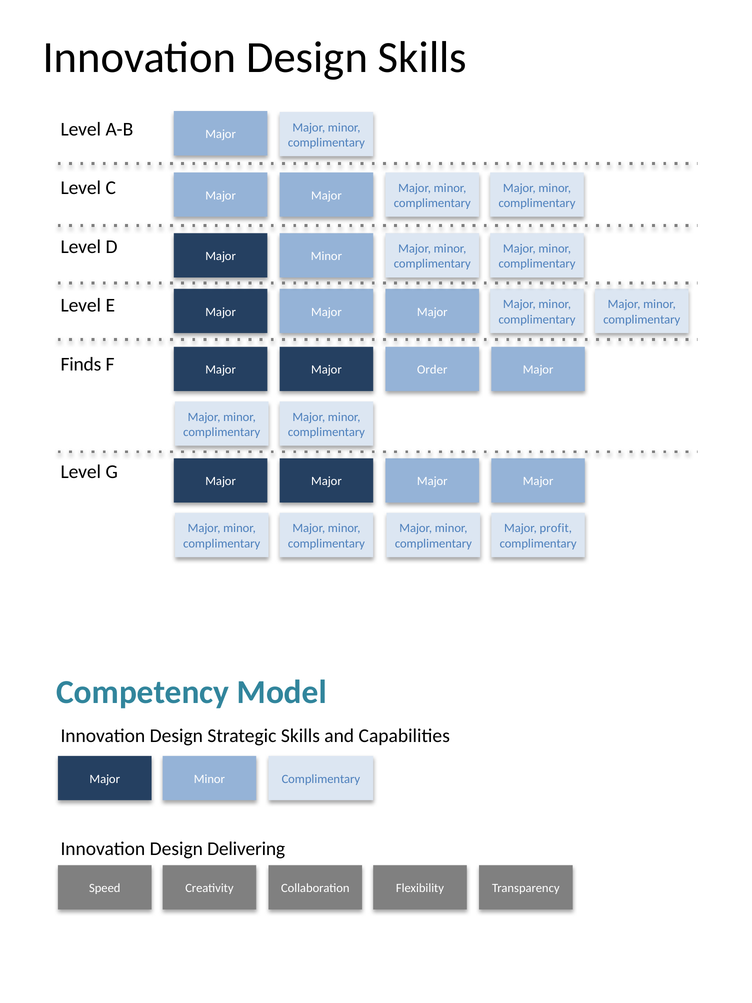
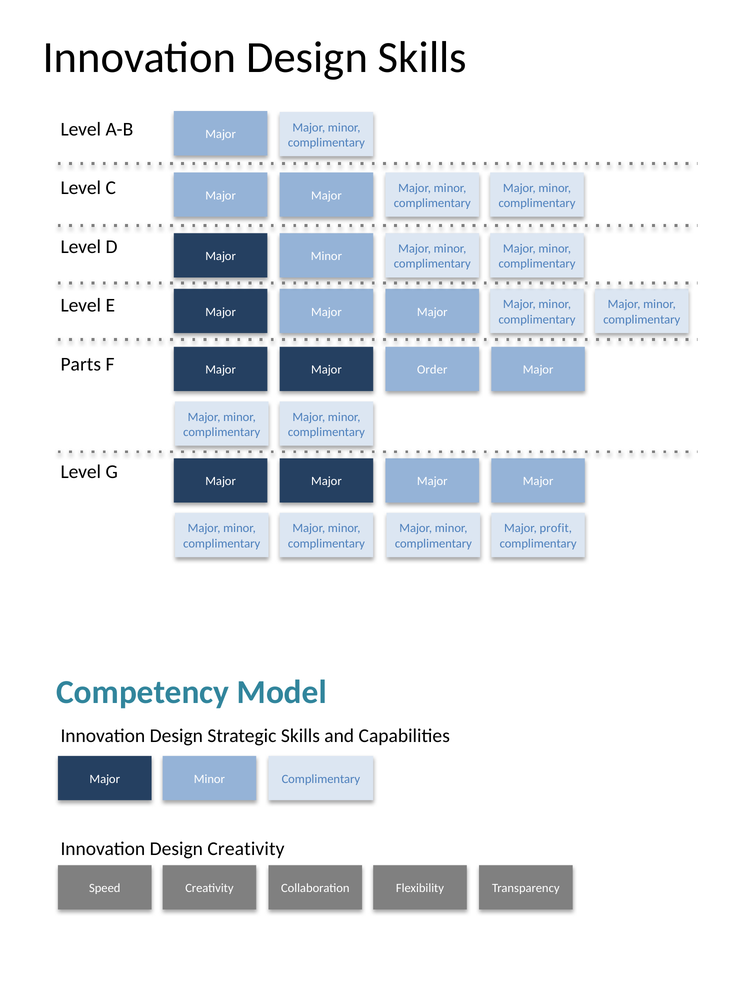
Finds: Finds -> Parts
Design Delivering: Delivering -> Creativity
